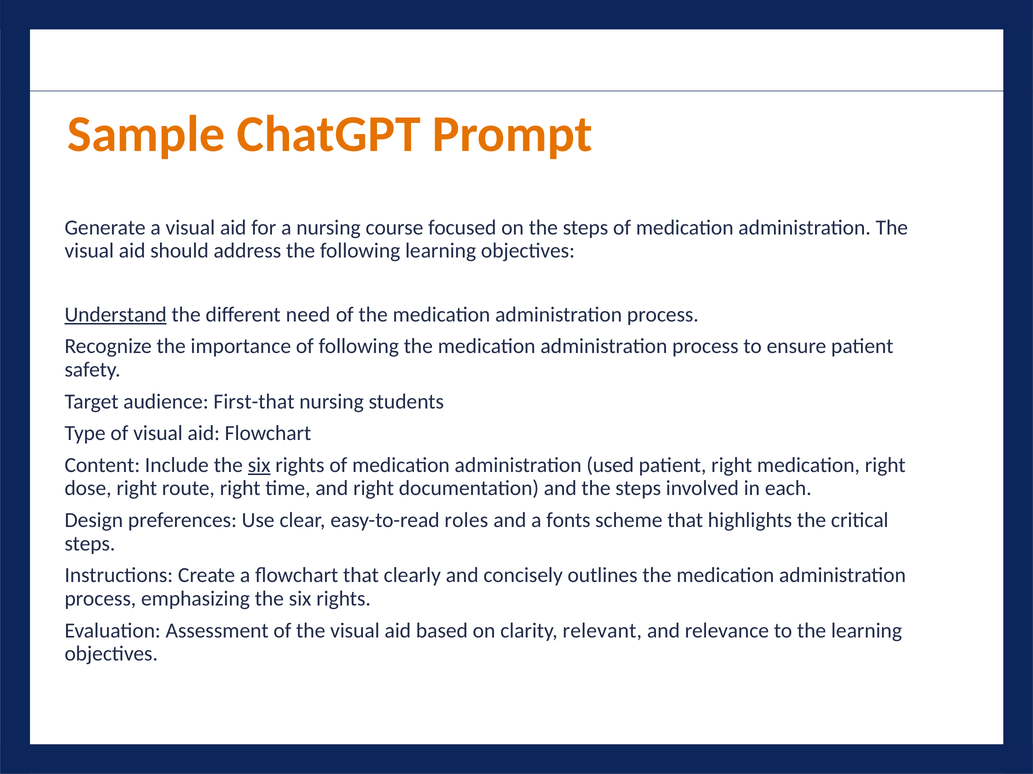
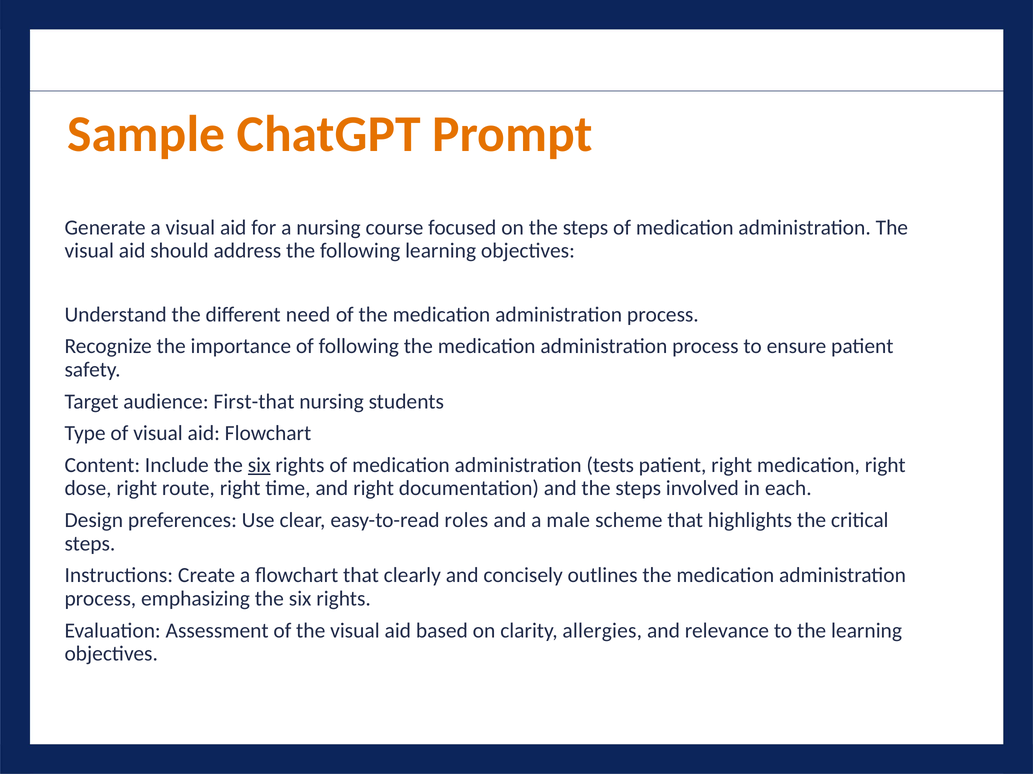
Understand underline: present -> none
used: used -> tests
fonts: fonts -> male
relevant: relevant -> allergies
